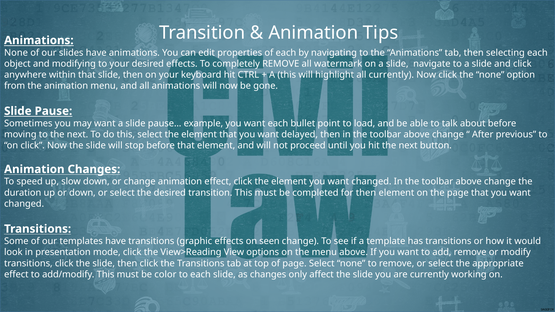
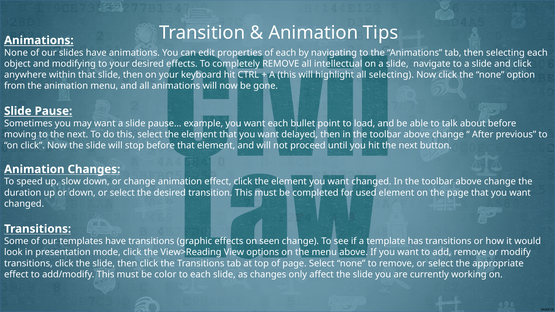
watermark: watermark -> intellectual
all currently: currently -> selecting
for then: then -> used
